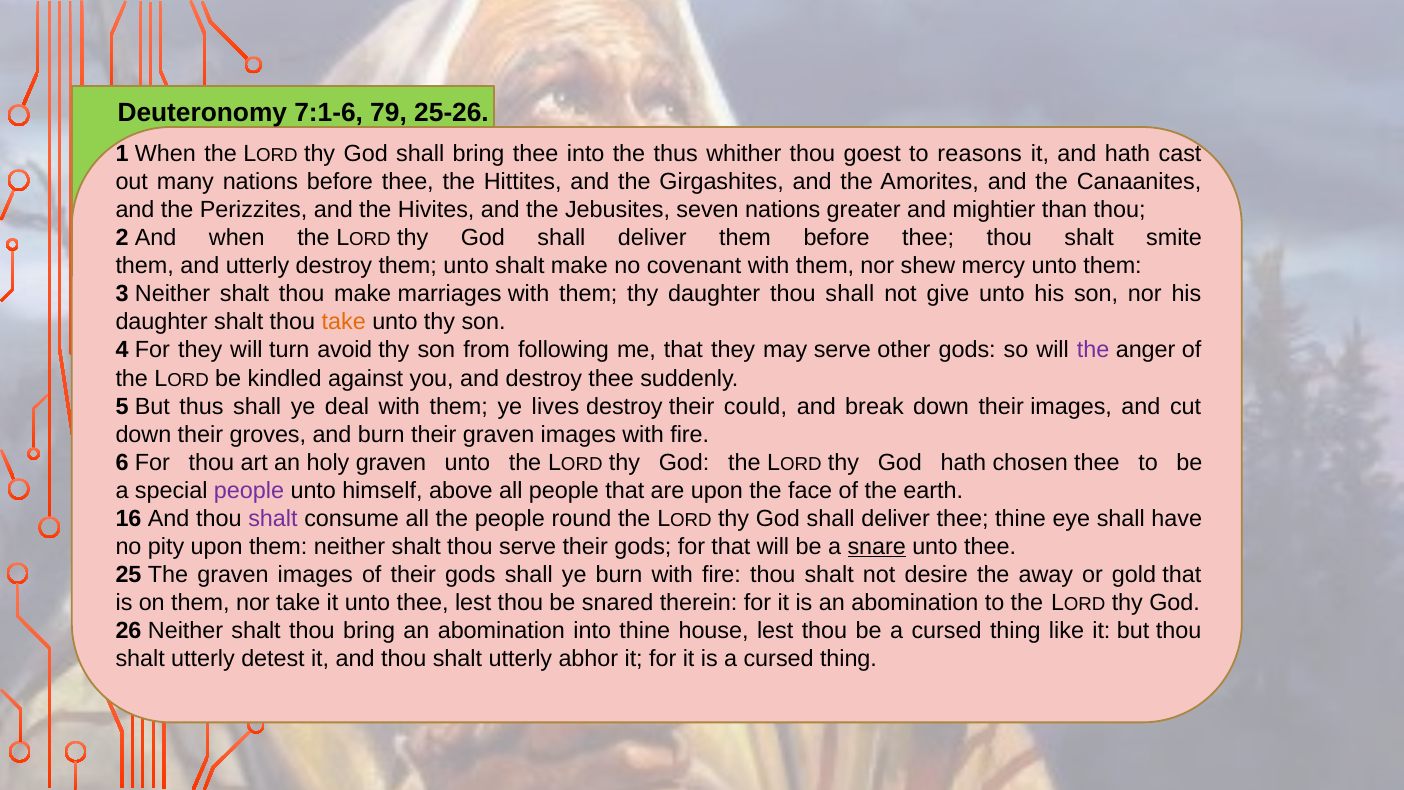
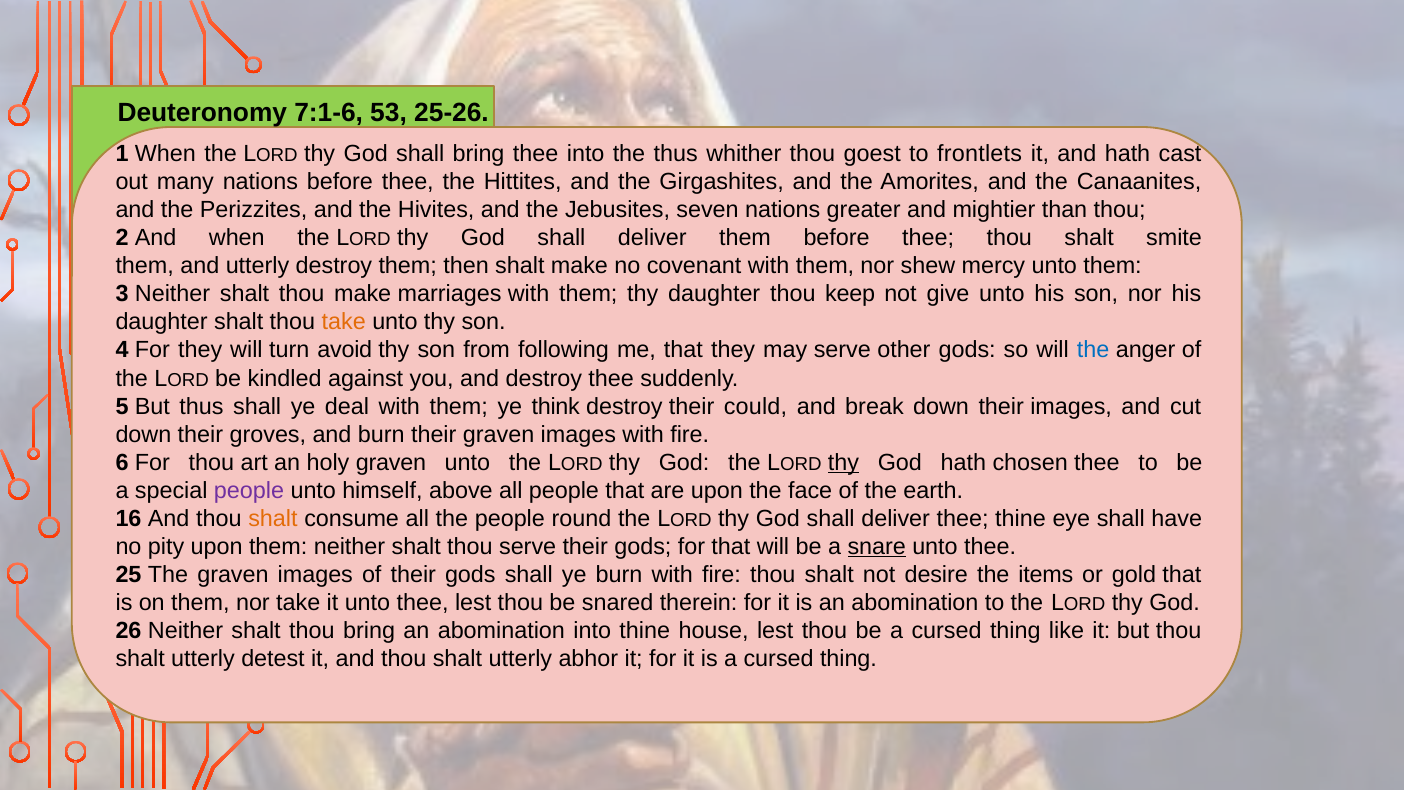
79: 79 -> 53
reasons: reasons -> frontlets
them unto: unto -> then
thou shall: shall -> keep
the at (1093, 350) colour: purple -> blue
lives: lives -> think
thy at (843, 462) underline: none -> present
shalt at (273, 518) colour: purple -> orange
away: away -> items
